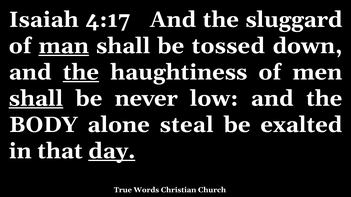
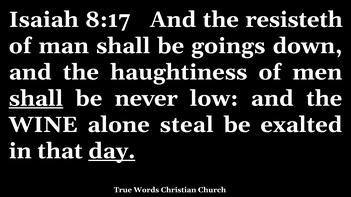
4:17: 4:17 -> 8:17
sluggard: sluggard -> resisteth
man underline: present -> none
tossed: tossed -> goings
the at (81, 72) underline: present -> none
BODY: BODY -> WINE
